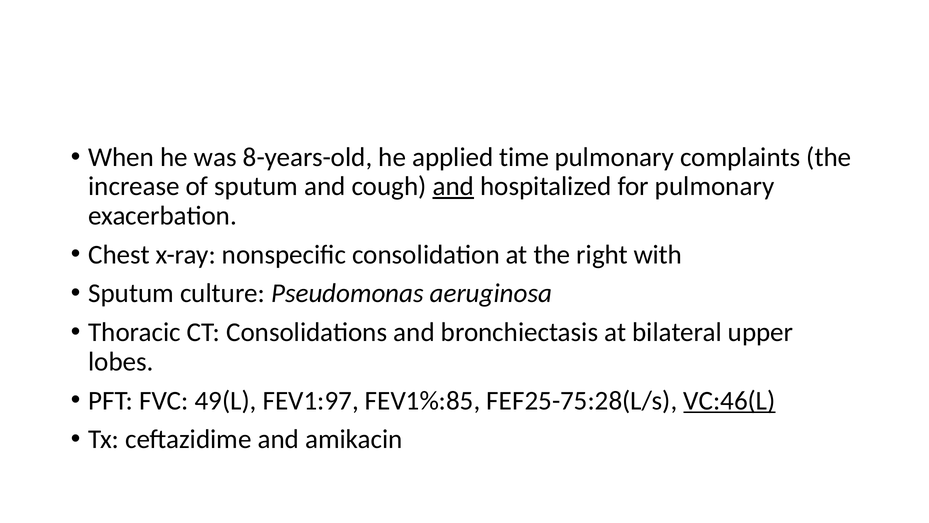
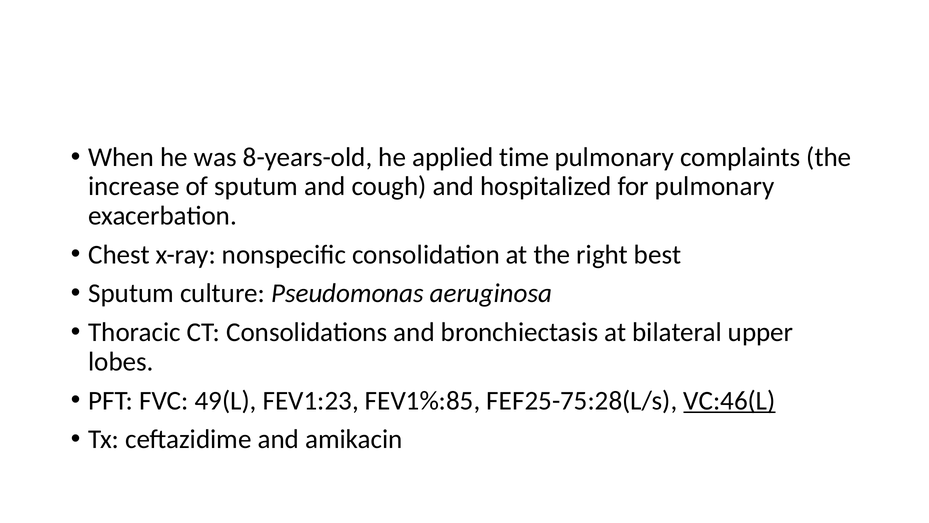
and at (453, 186) underline: present -> none
with: with -> best
FEV1:97: FEV1:97 -> FEV1:23
